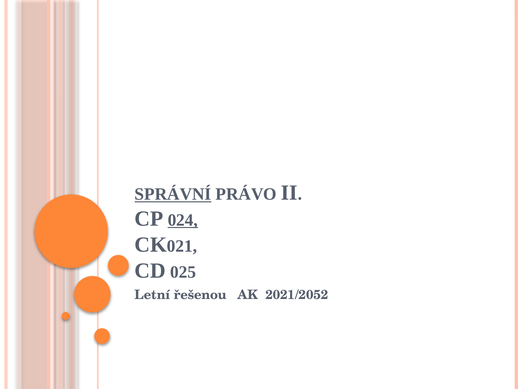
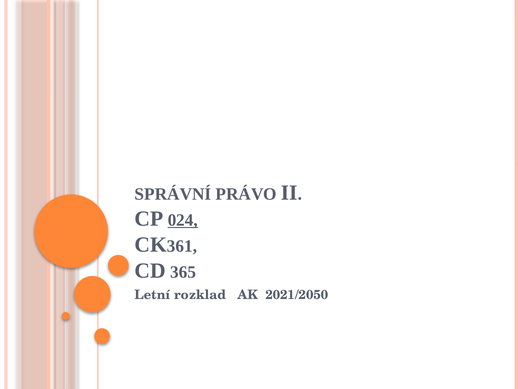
SPRÁVNÍ underline: present -> none
021: 021 -> 361
025: 025 -> 365
řešenou: řešenou -> rozklad
2021/2052: 2021/2052 -> 2021/2050
